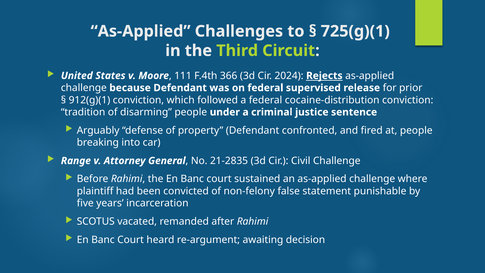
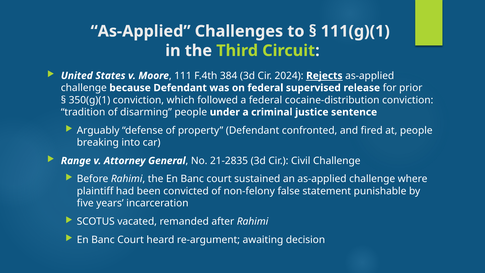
725(g)(1: 725(g)(1 -> 111(g)(1
366: 366 -> 384
912(g)(1: 912(g)(1 -> 350(g)(1
